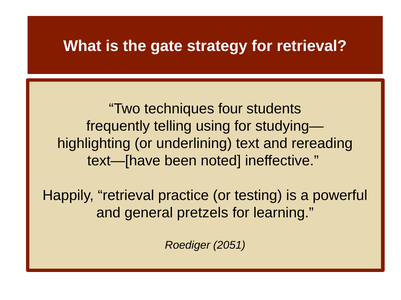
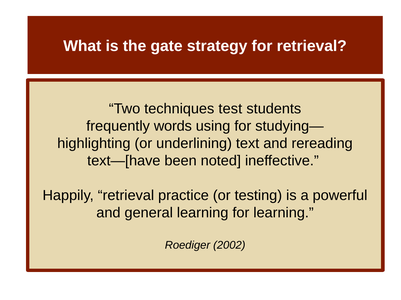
four: four -> test
telling: telling -> words
general pretzels: pretzels -> learning
2051: 2051 -> 2002
